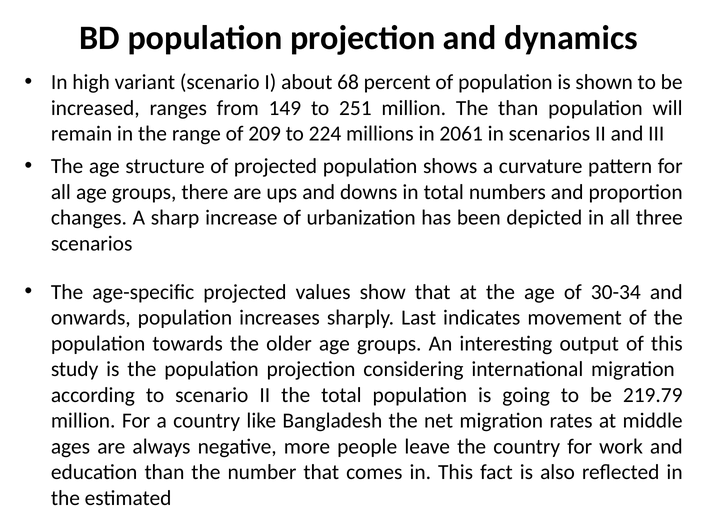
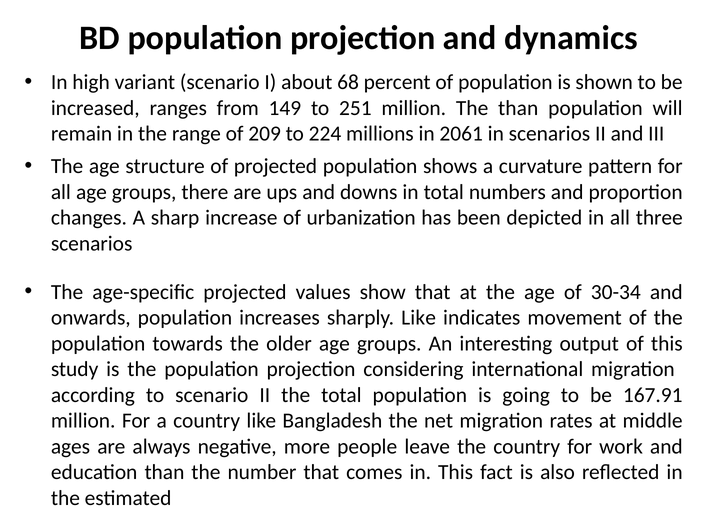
sharply Last: Last -> Like
219.79: 219.79 -> 167.91
